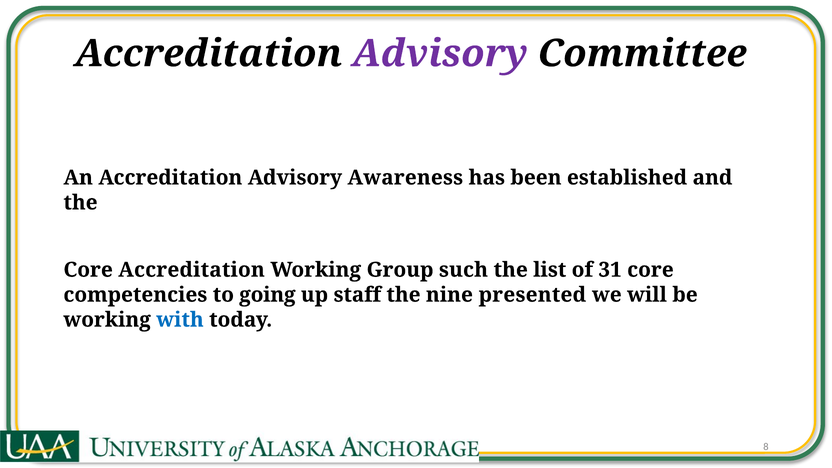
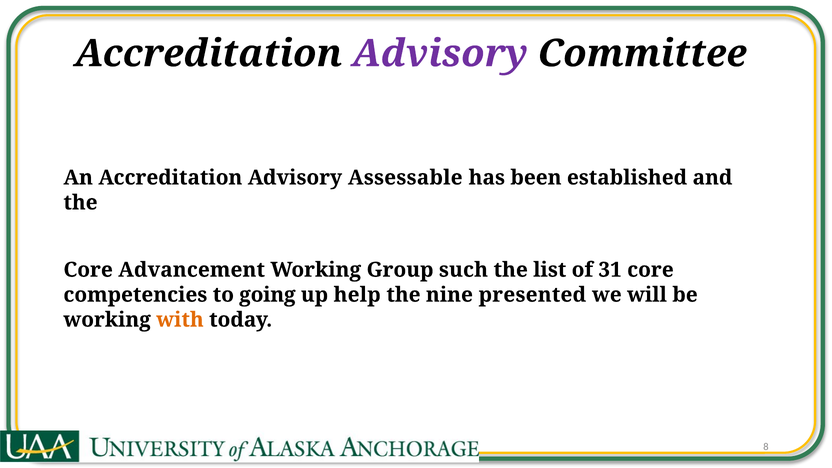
Awareness: Awareness -> Assessable
Core Accreditation: Accreditation -> Advancement
staff: staff -> help
with colour: blue -> orange
